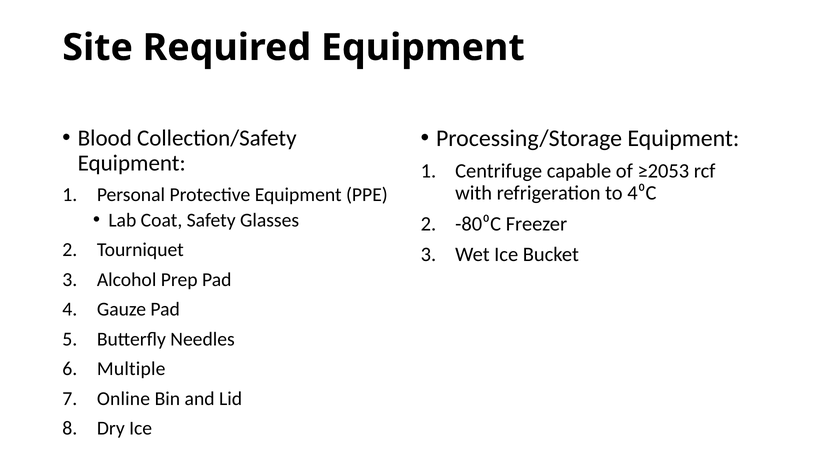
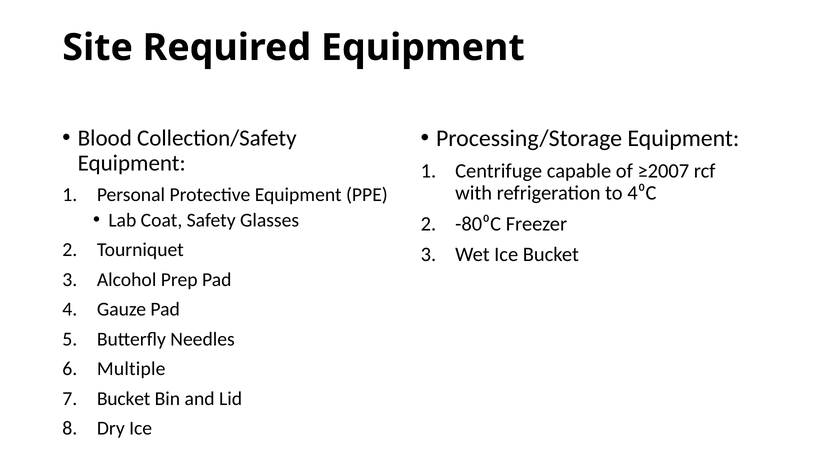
≥2053: ≥2053 -> ≥2007
Online at (123, 398): Online -> Bucket
